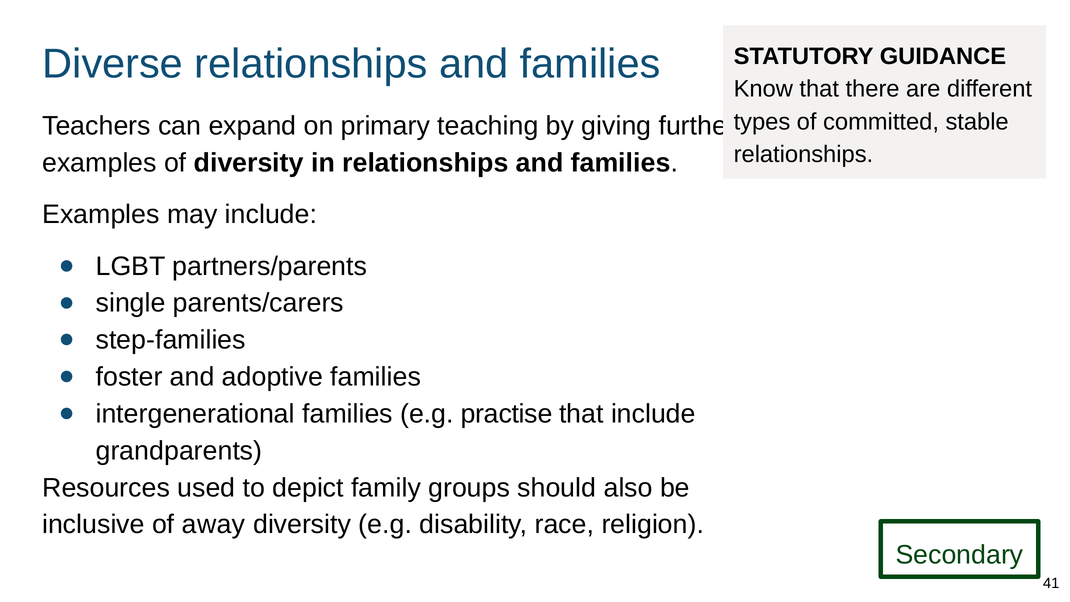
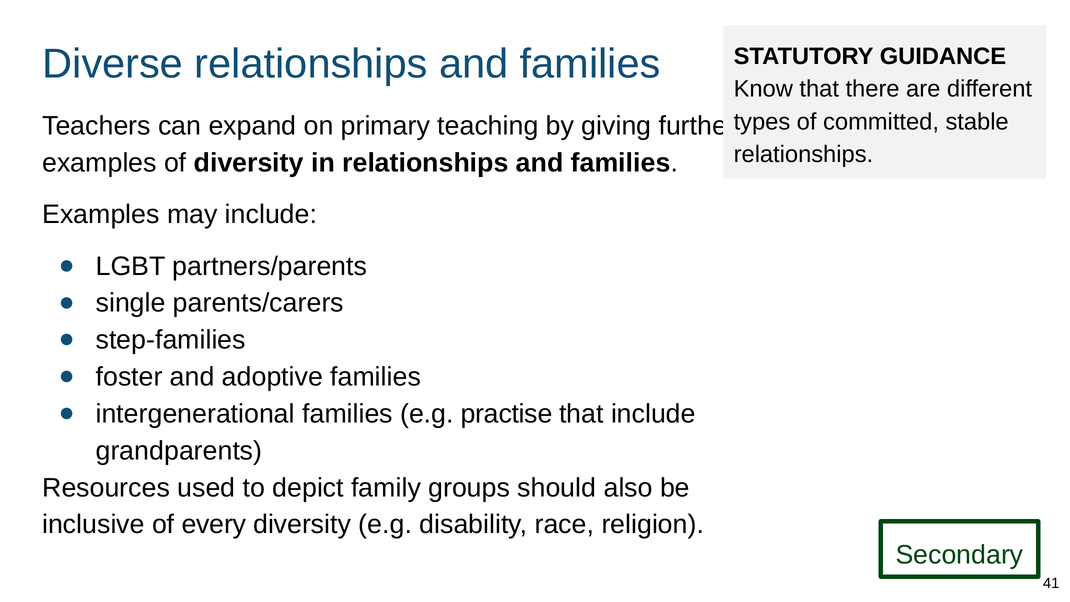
away: away -> every
